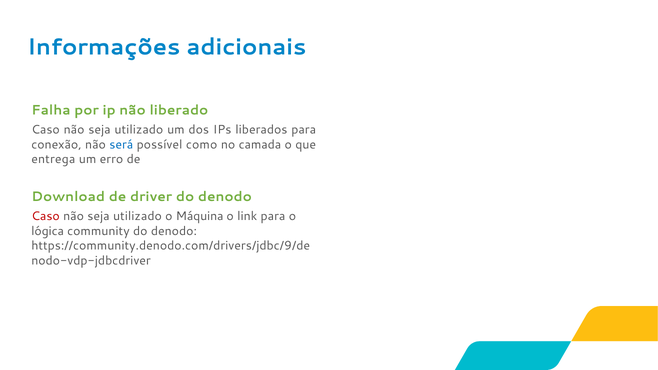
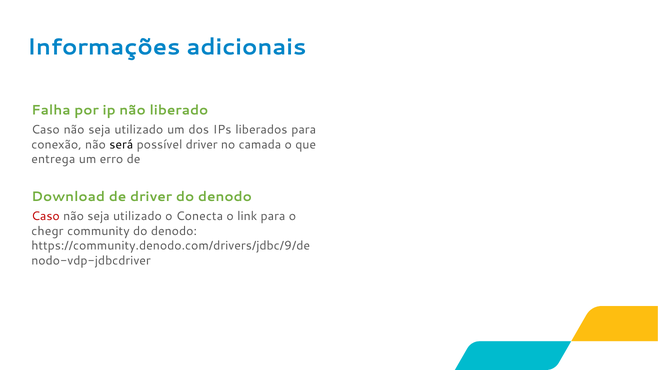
será colour: blue -> black
possível como: como -> driver
Máquina: Máquina -> Conecta
lógica: lógica -> chegr
